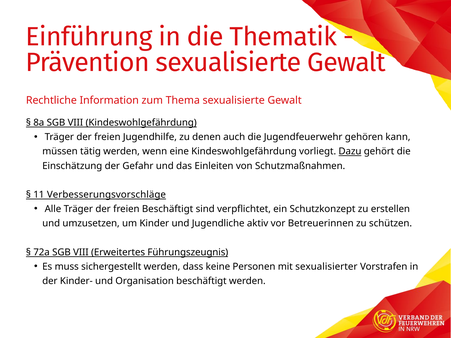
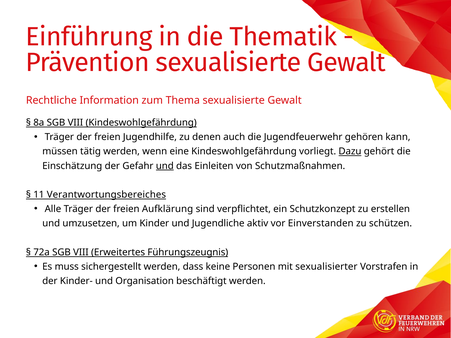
und at (165, 166) underline: none -> present
Verbesserungsvorschläge: Verbesserungsvorschläge -> Verantwortungsbereiches
freien Beschäftigt: Beschäftigt -> Aufklärung
Betreuerinnen: Betreuerinnen -> Einverstanden
